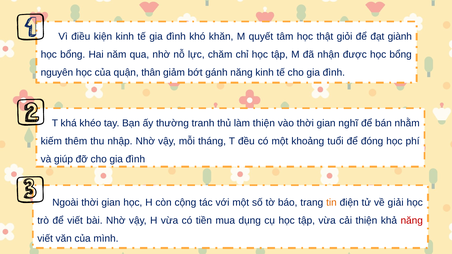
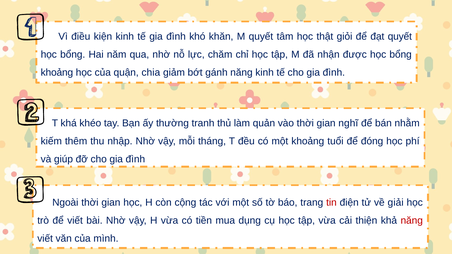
đạt giành: giành -> quyết
nguyên at (57, 73): nguyên -> khoảng
thân: thân -> chia
làm thiện: thiện -> quản
tin colour: orange -> red
